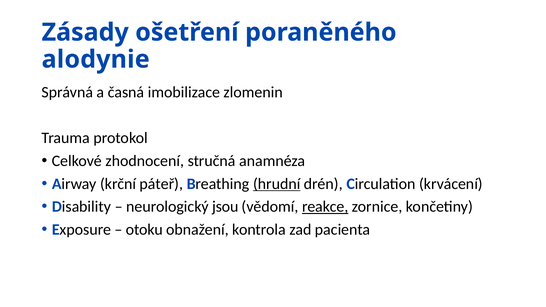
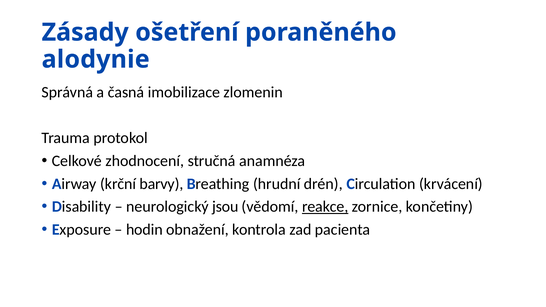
páteř: páteř -> barvy
hrudní underline: present -> none
otoku: otoku -> hodin
